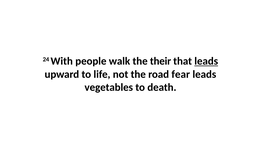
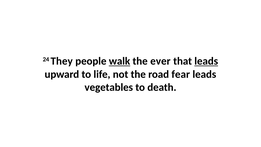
With: With -> They
walk underline: none -> present
their: their -> ever
